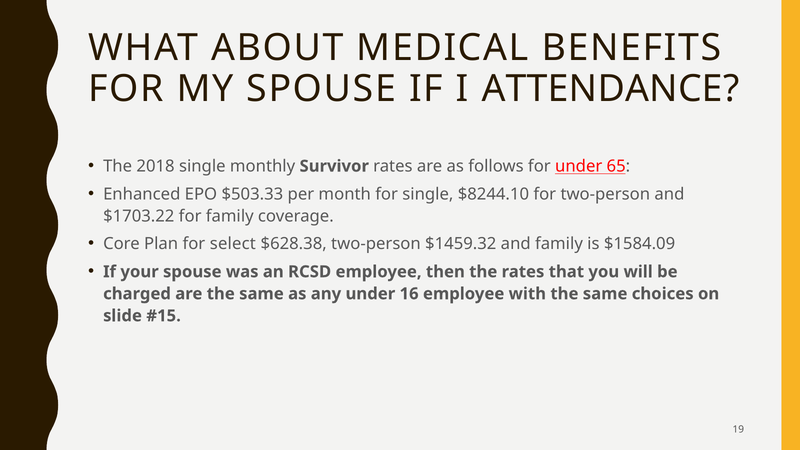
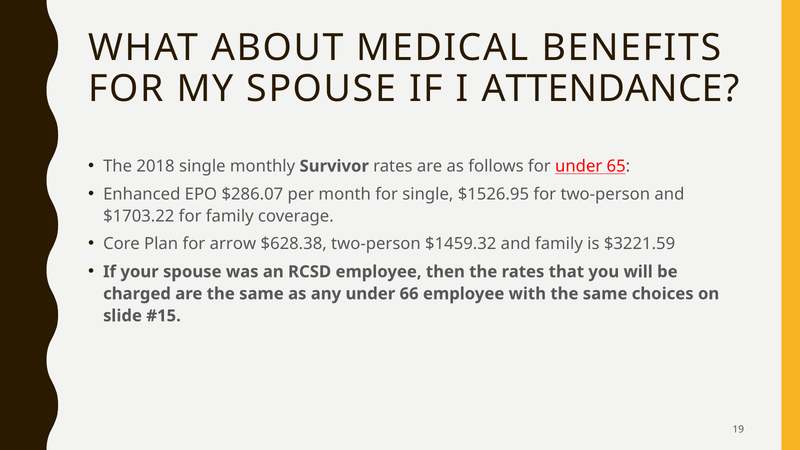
$503.33: $503.33 -> $286.07
$8244.10: $8244.10 -> $1526.95
select: select -> arrow
$1584.09: $1584.09 -> $3221.59
16: 16 -> 66
